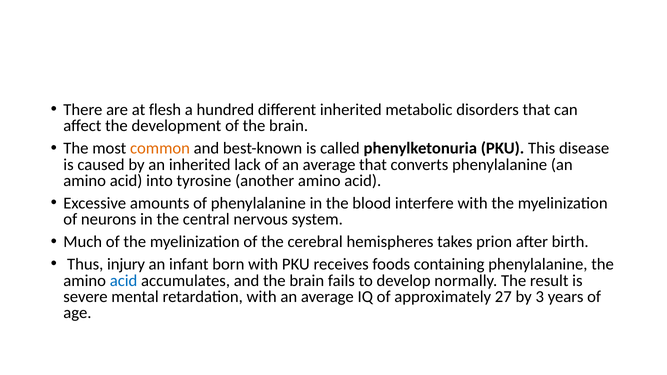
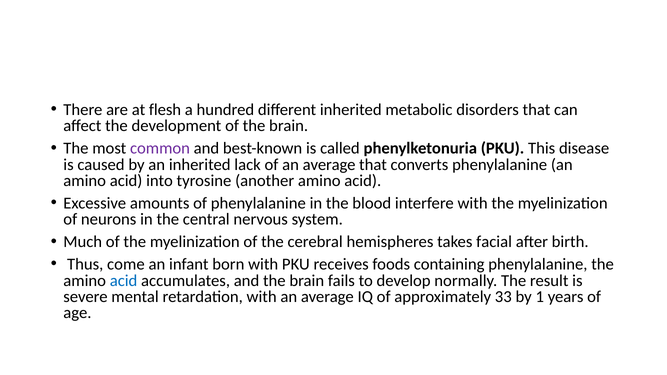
common colour: orange -> purple
prion: prion -> facial
injury: injury -> come
27: 27 -> 33
3: 3 -> 1
